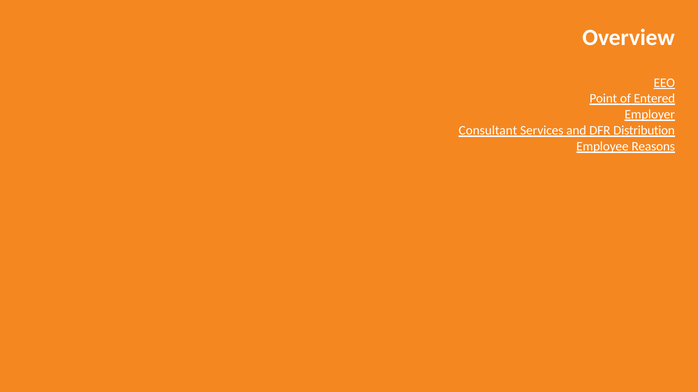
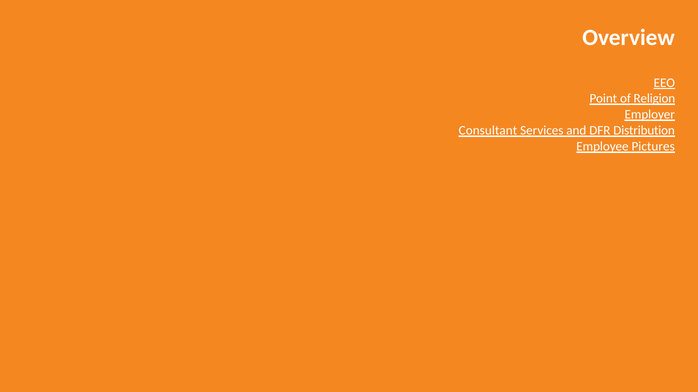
Entered: Entered -> Religion
Reasons: Reasons -> Pictures
